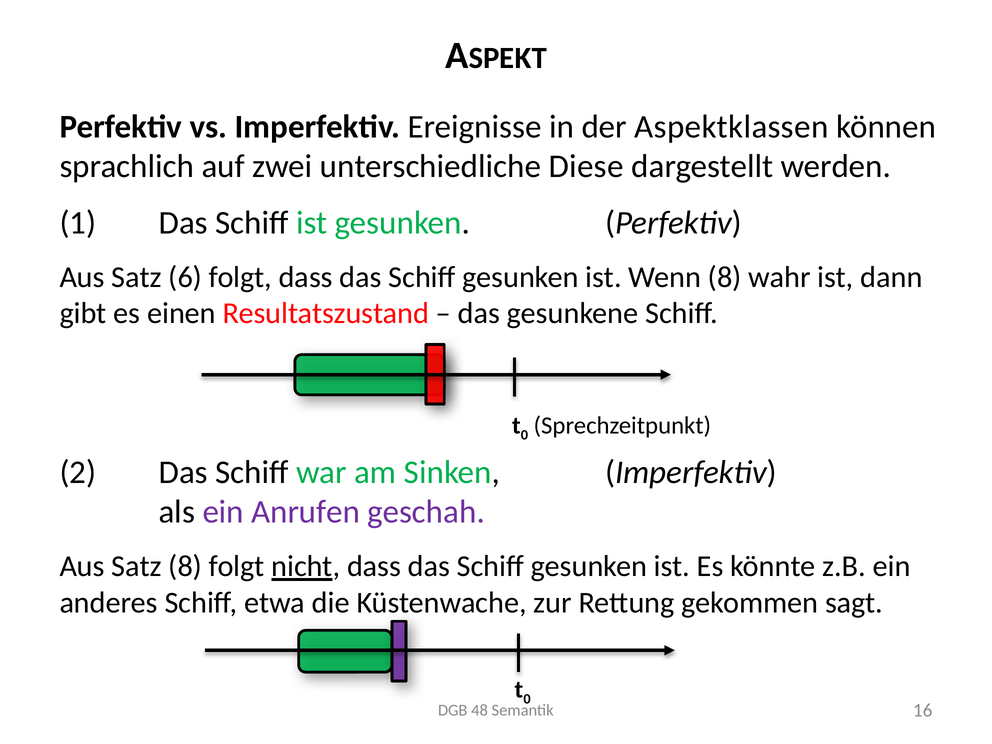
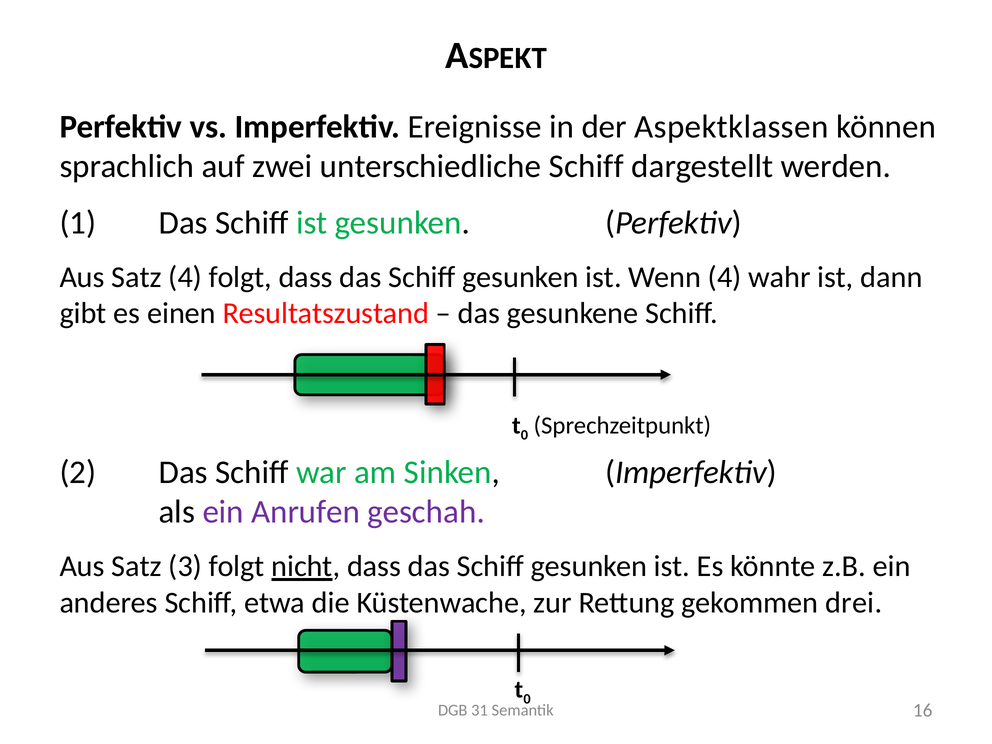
unterschiedliche Diese: Diese -> Schiff
Satz 6: 6 -> 4
Wenn 8: 8 -> 4
Satz 8: 8 -> 3
sagt: sagt -> drei
48: 48 -> 31
